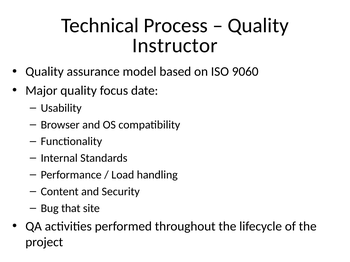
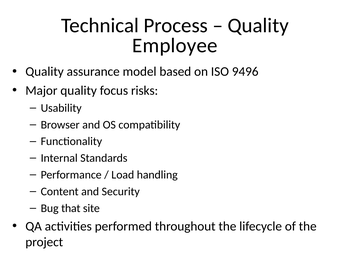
Instructor: Instructor -> Employee
9060: 9060 -> 9496
date: date -> risks
